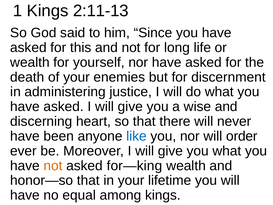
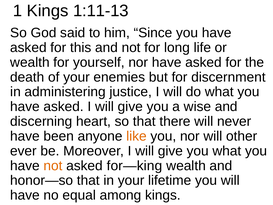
2:11-13: 2:11-13 -> 1:11-13
like colour: blue -> orange
order: order -> other
